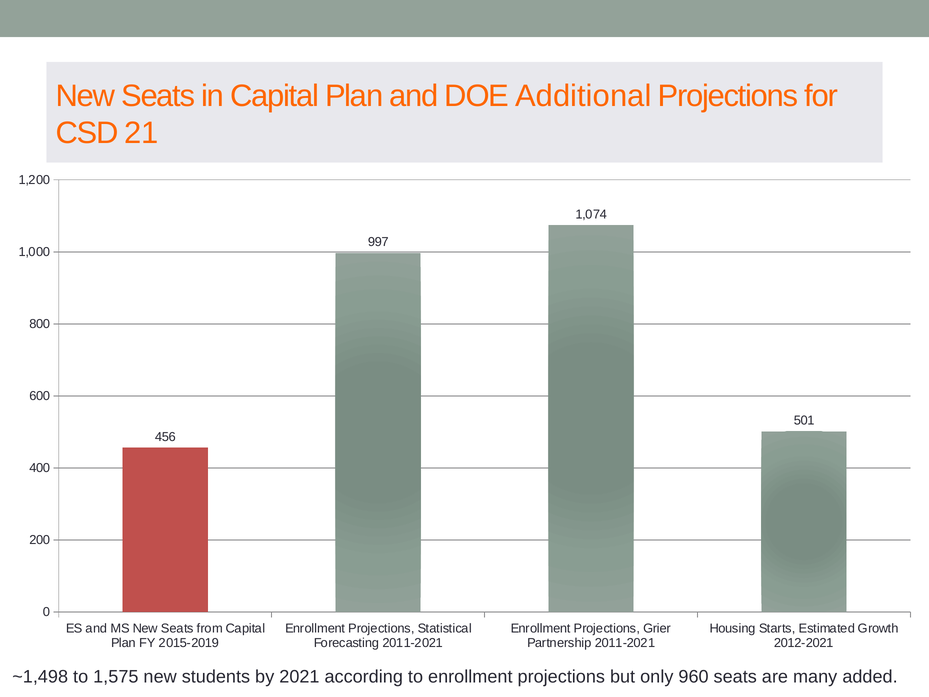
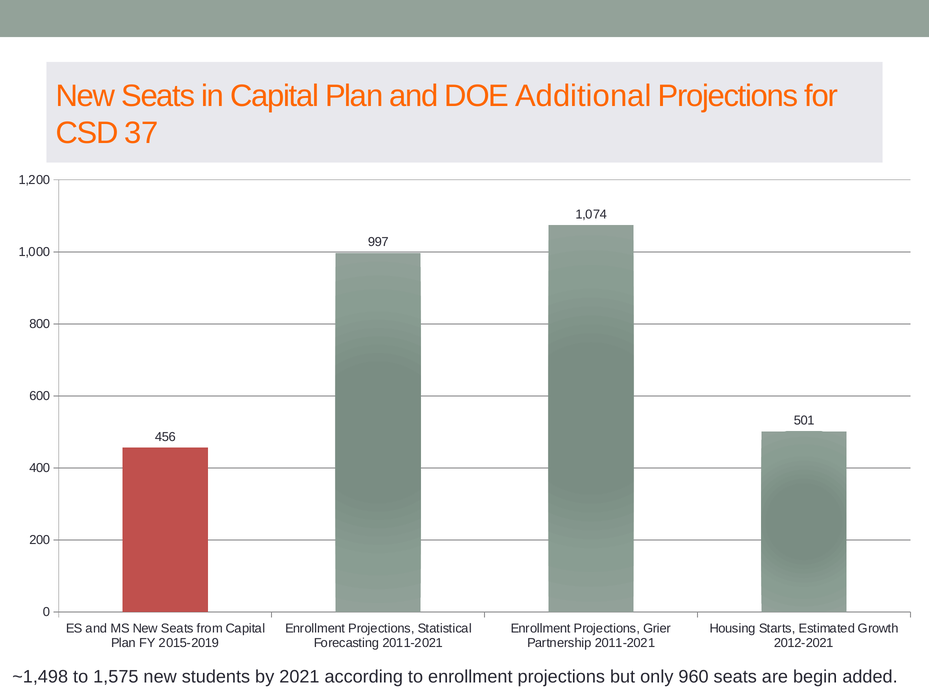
21: 21 -> 37
many: many -> begin
